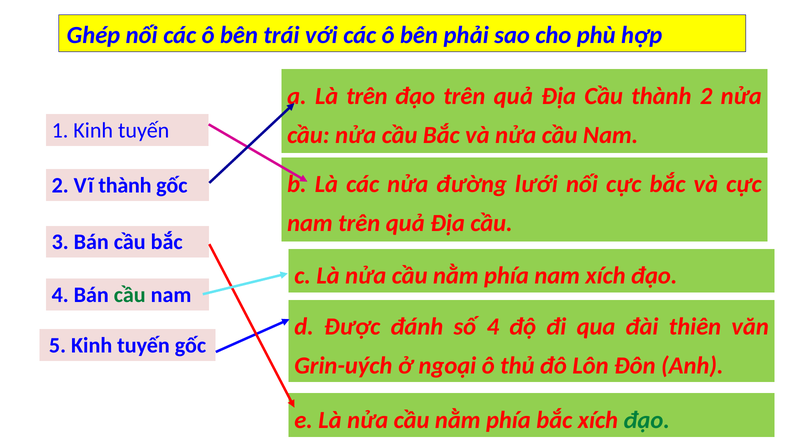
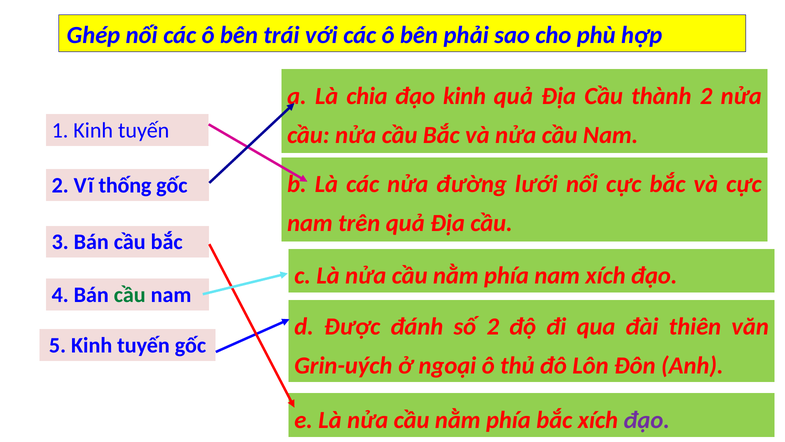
Là trên: trên -> chia
đạo trên: trên -> kinh
Vĩ thành: thành -> thống
số 4: 4 -> 2
đạo at (647, 420) colour: green -> purple
